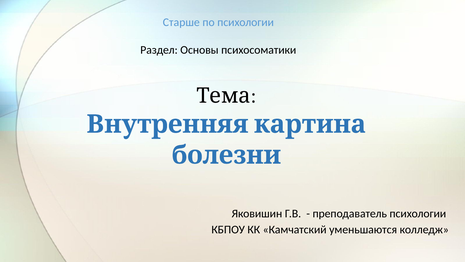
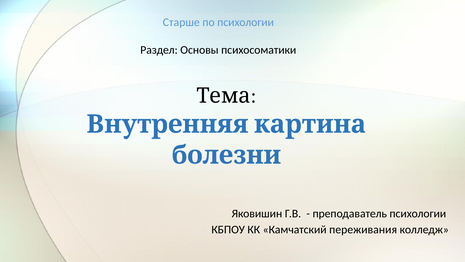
уменьшаются: уменьшаются -> переживания
